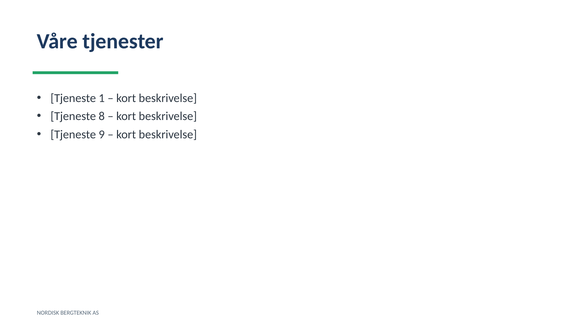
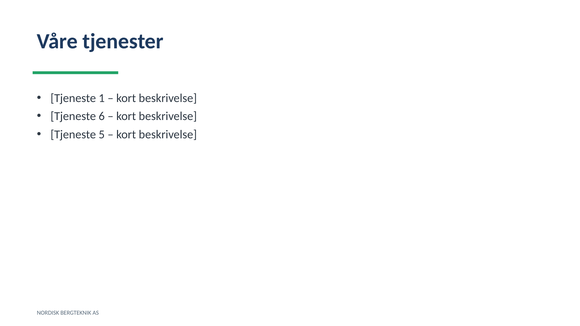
8: 8 -> 6
9: 9 -> 5
